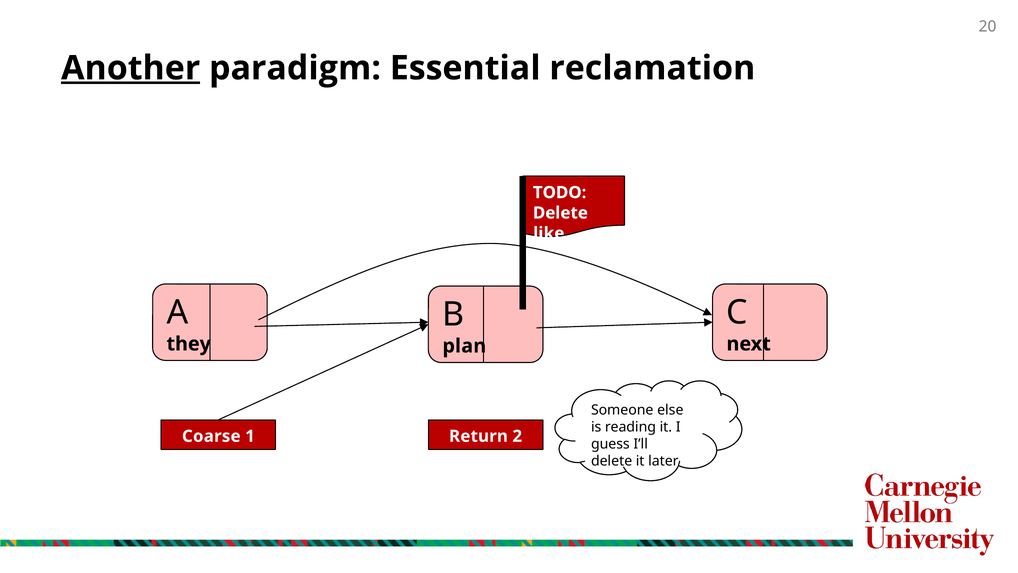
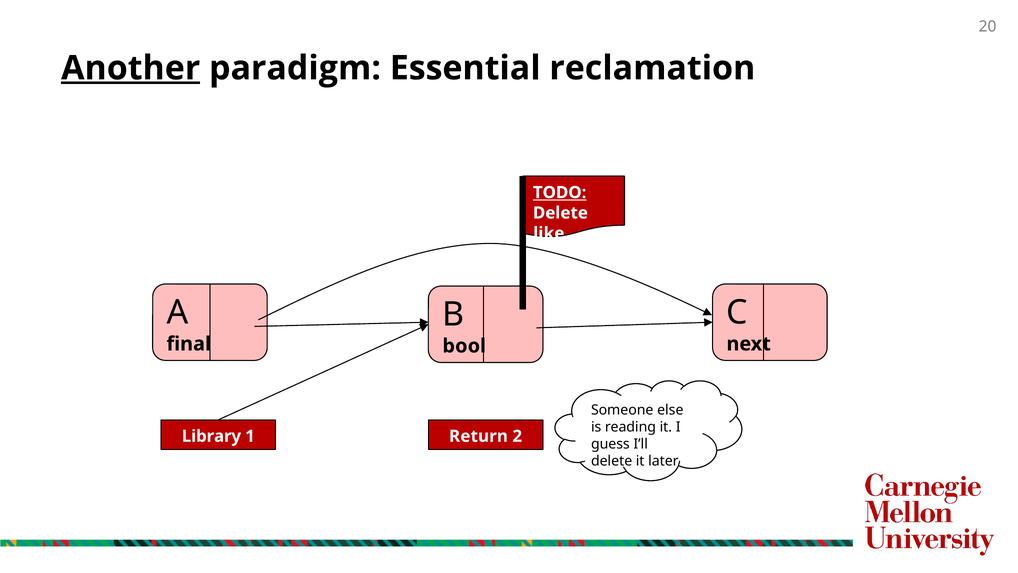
TODO underline: none -> present
they: they -> final
plan: plan -> bool
Coarse: Coarse -> Library
